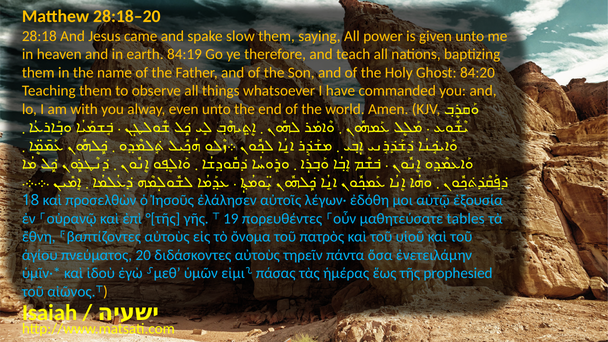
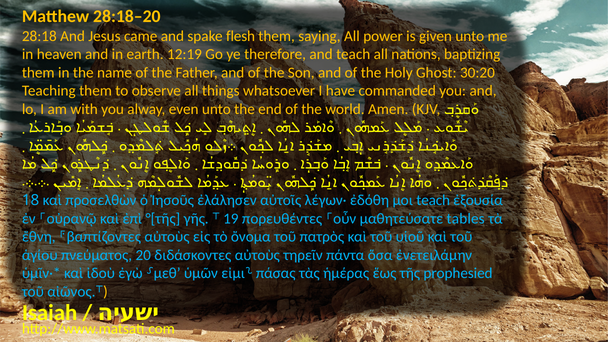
slow: slow -> flesh
84:19: 84:19 -> 12:19
84:20: 84:20 -> 30:20
μοι αὐτῷ: αὐτῷ -> teach
